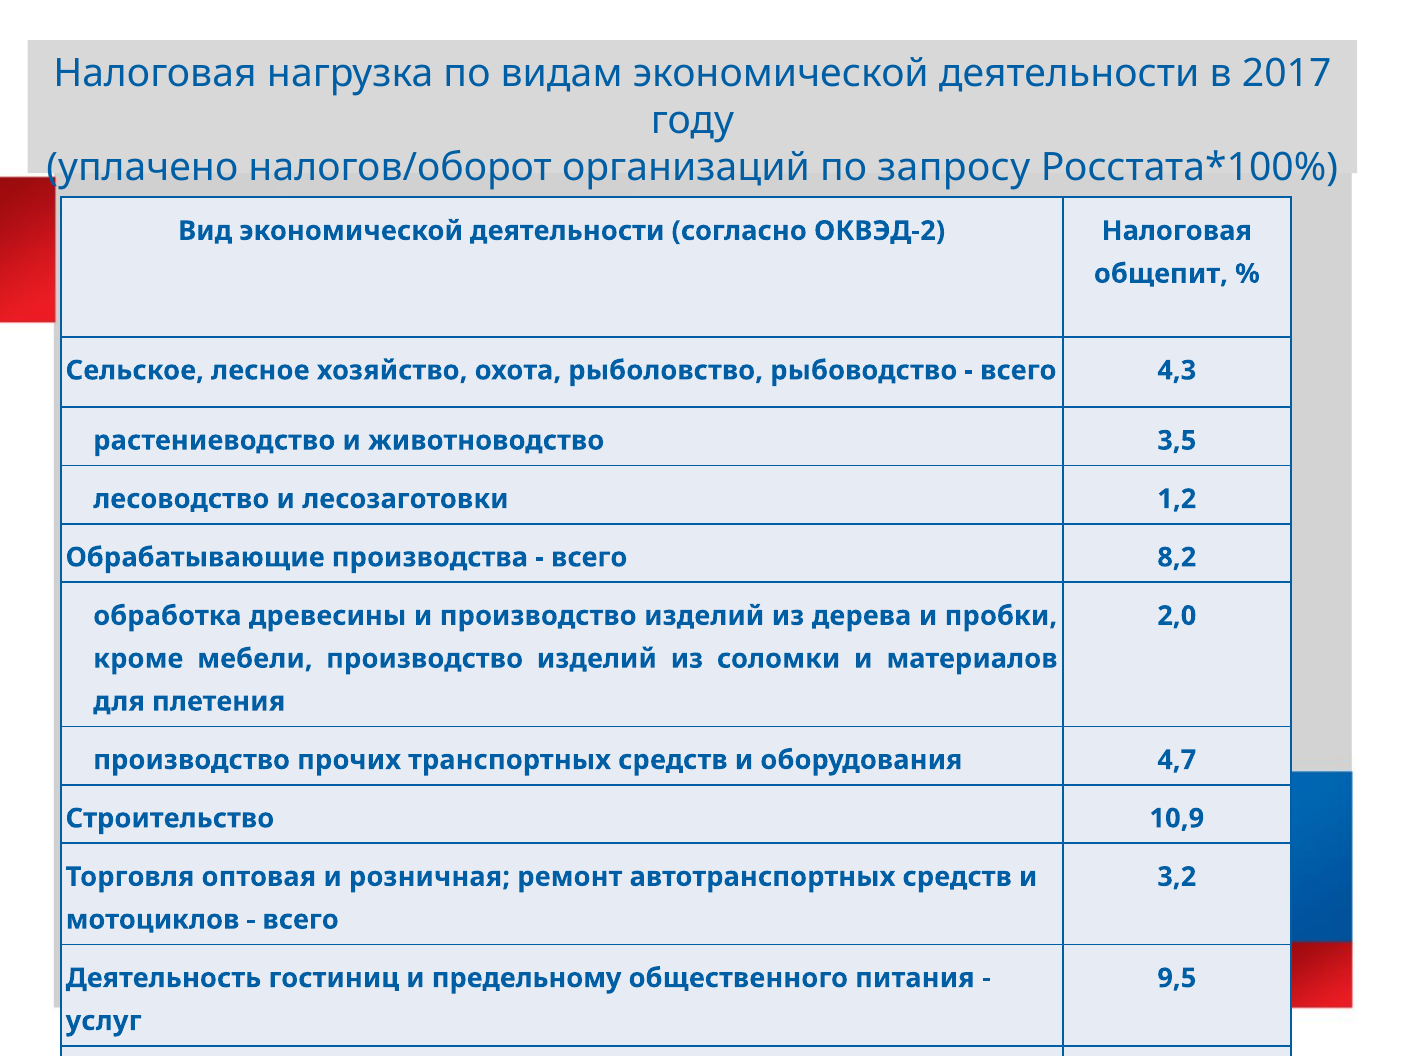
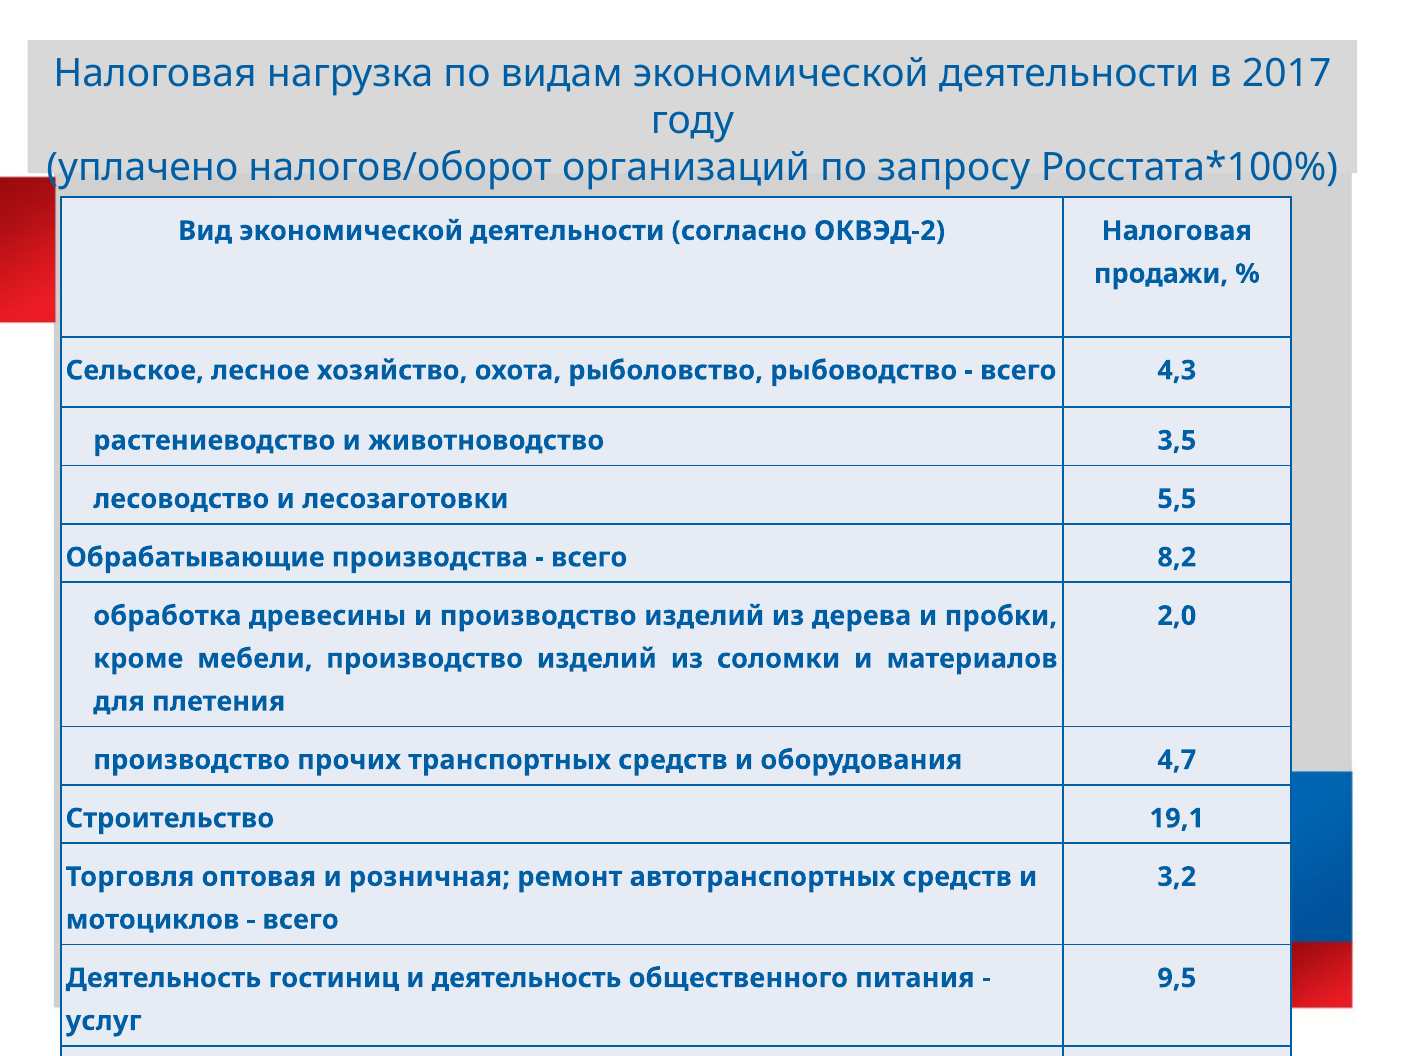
общепит: общепит -> продажи
1,2: 1,2 -> 5,5
10,9: 10,9 -> 19,1
и предельному: предельному -> деятельность
